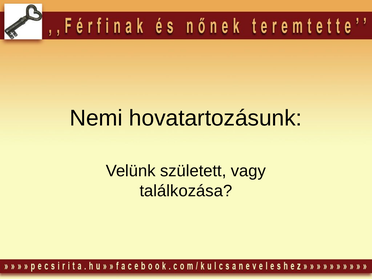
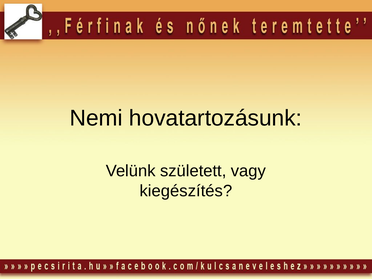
találkozása: találkozása -> kiegészítés
